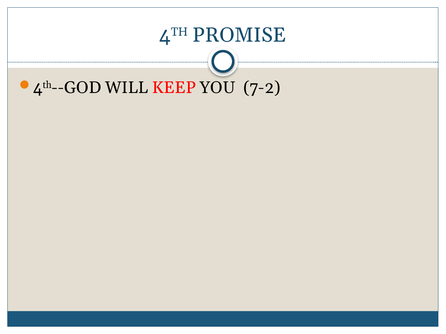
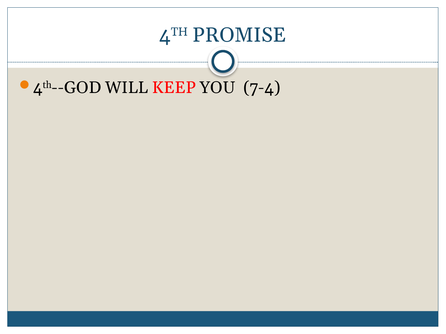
7-2: 7-2 -> 7-4
